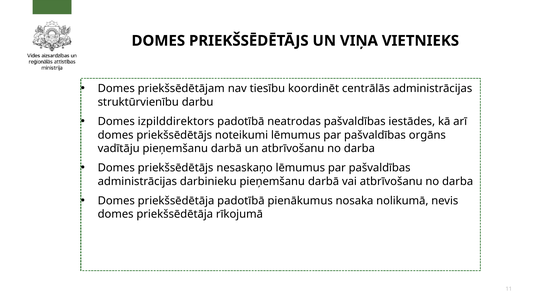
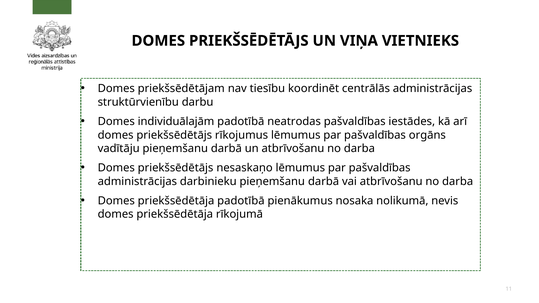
izpilddirektors: izpilddirektors -> individuālajām
noteikumi: noteikumi -> rīkojumus
